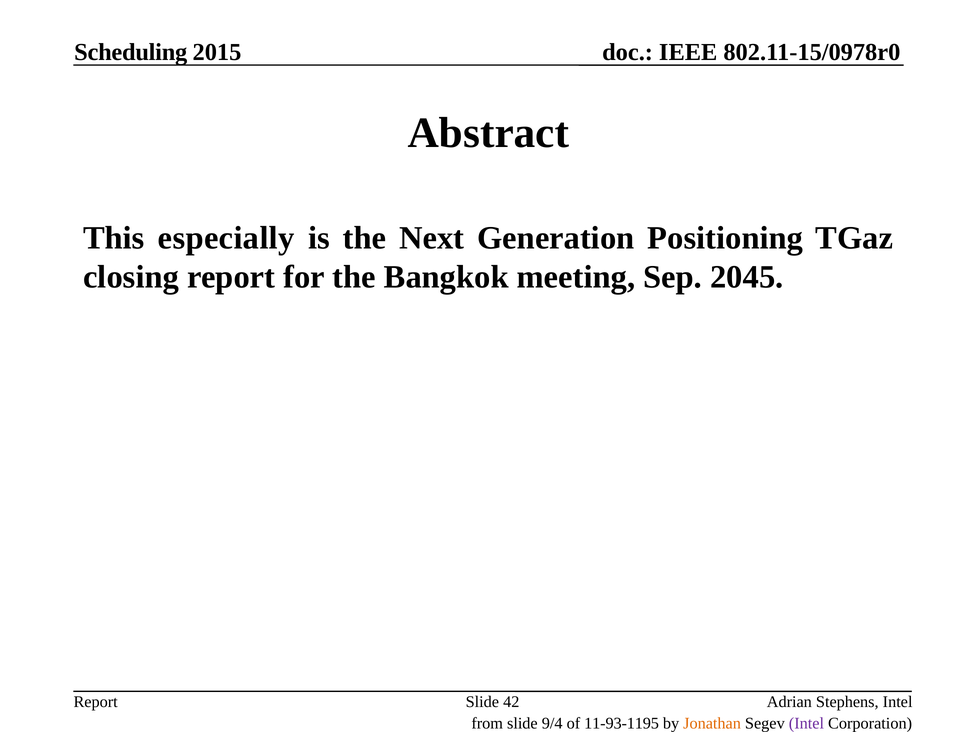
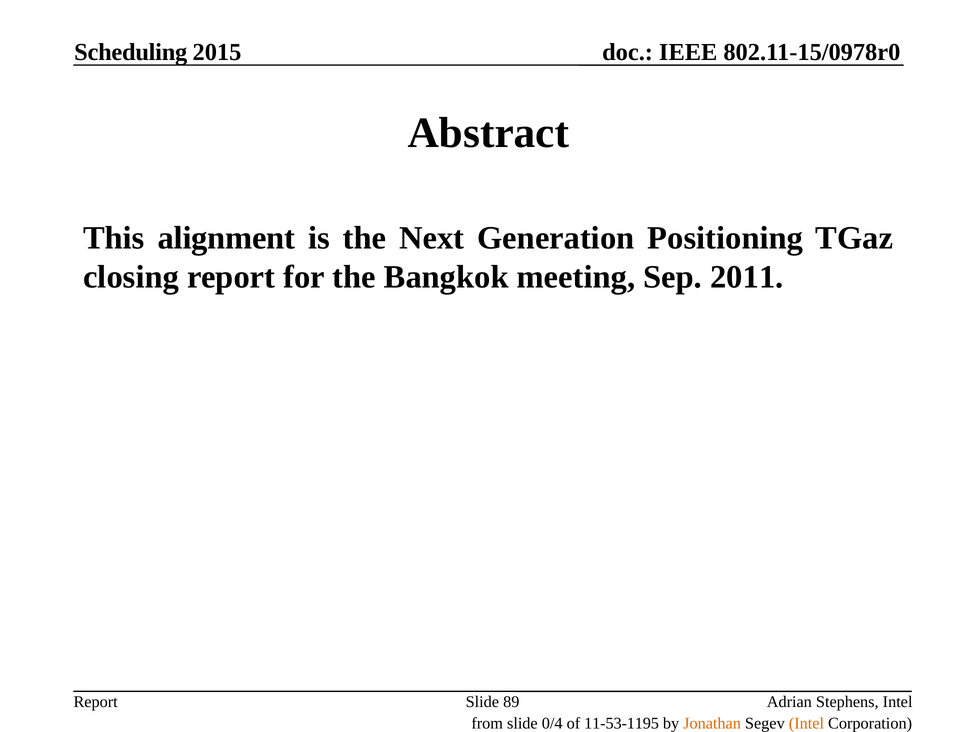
especially: especially -> alignment
2045: 2045 -> 2011
42: 42 -> 89
9/4: 9/4 -> 0/4
11-93-1195: 11-93-1195 -> 11-53-1195
Intel at (806, 724) colour: purple -> orange
